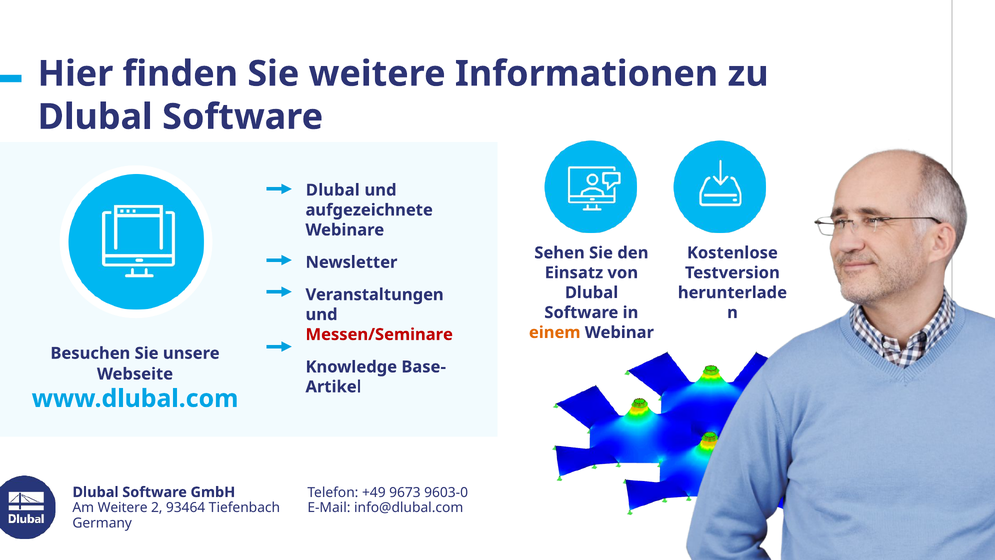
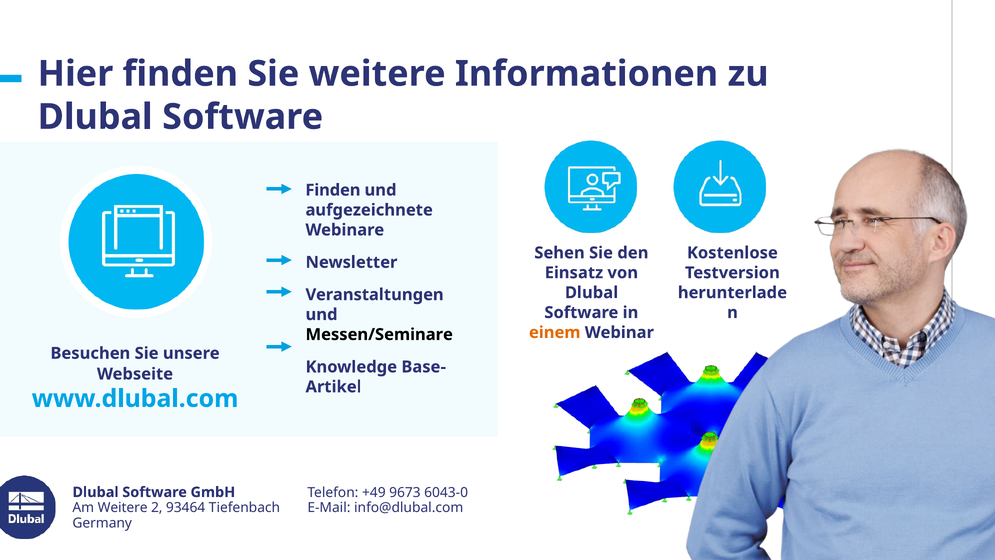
Dlubal at (333, 190): Dlubal -> Finden
Messen/Seminare colour: red -> black
9603-0: 9603-0 -> 6043-0
